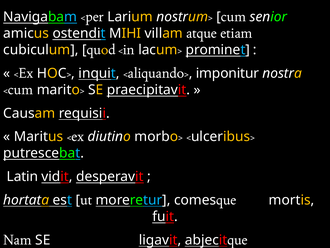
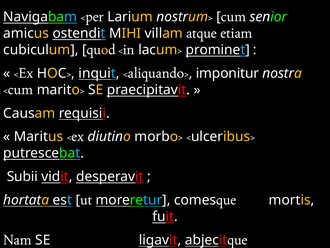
Latin: Latin -> Subii
